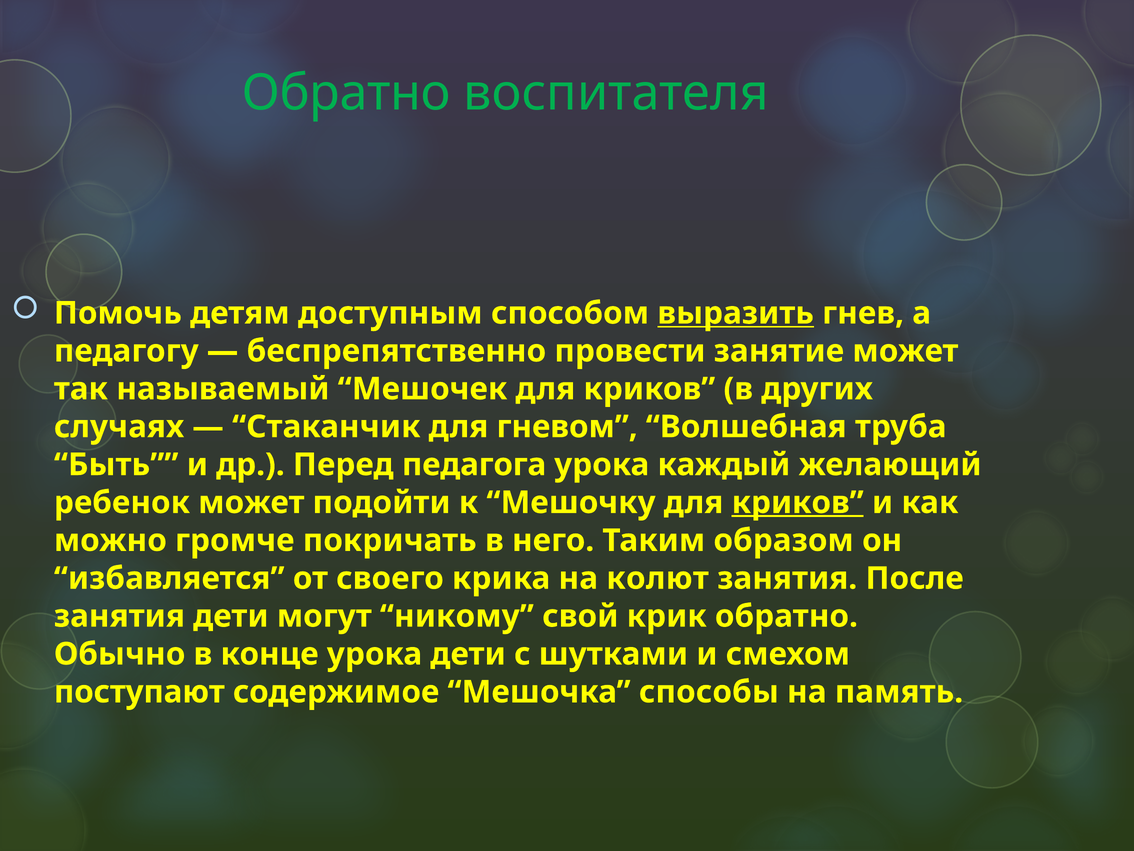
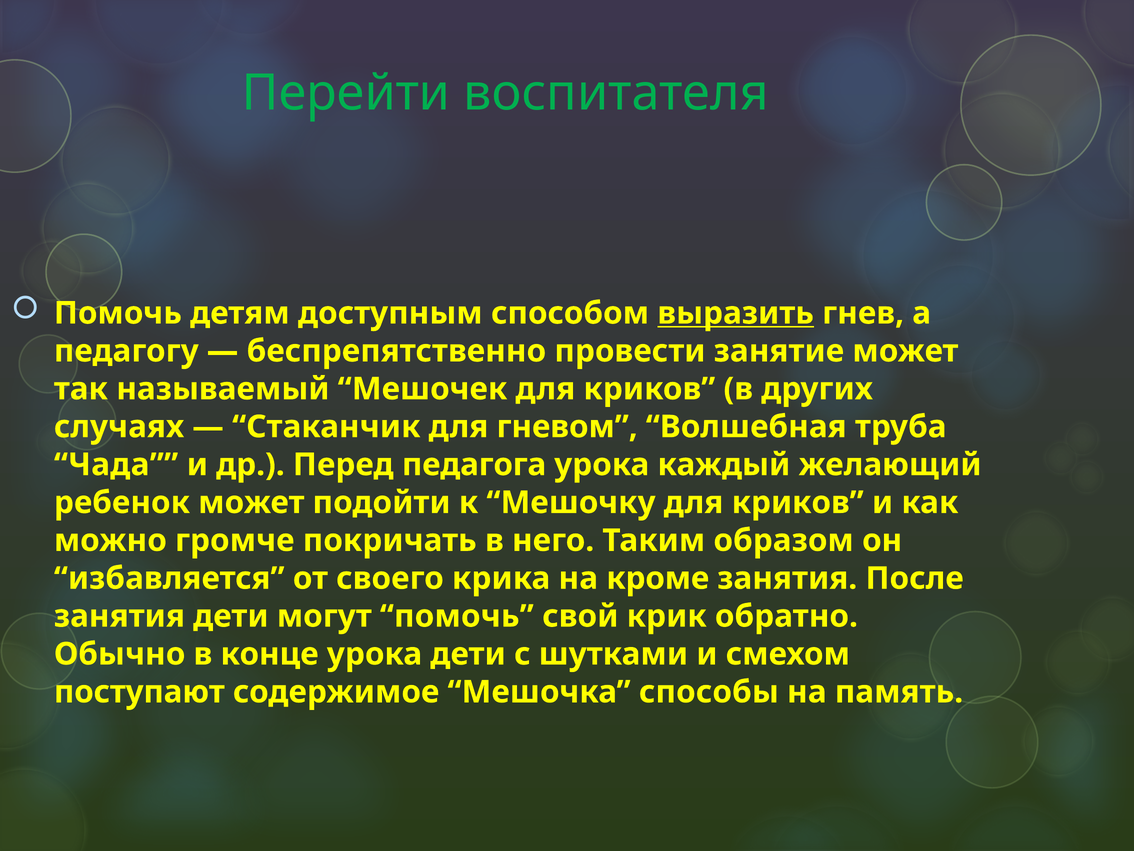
Обратно at (346, 93): Обратно -> Перейти
Быть: Быть -> Чада
криков at (798, 502) underline: present -> none
колют: колют -> кроме
могут никому: никому -> помочь
